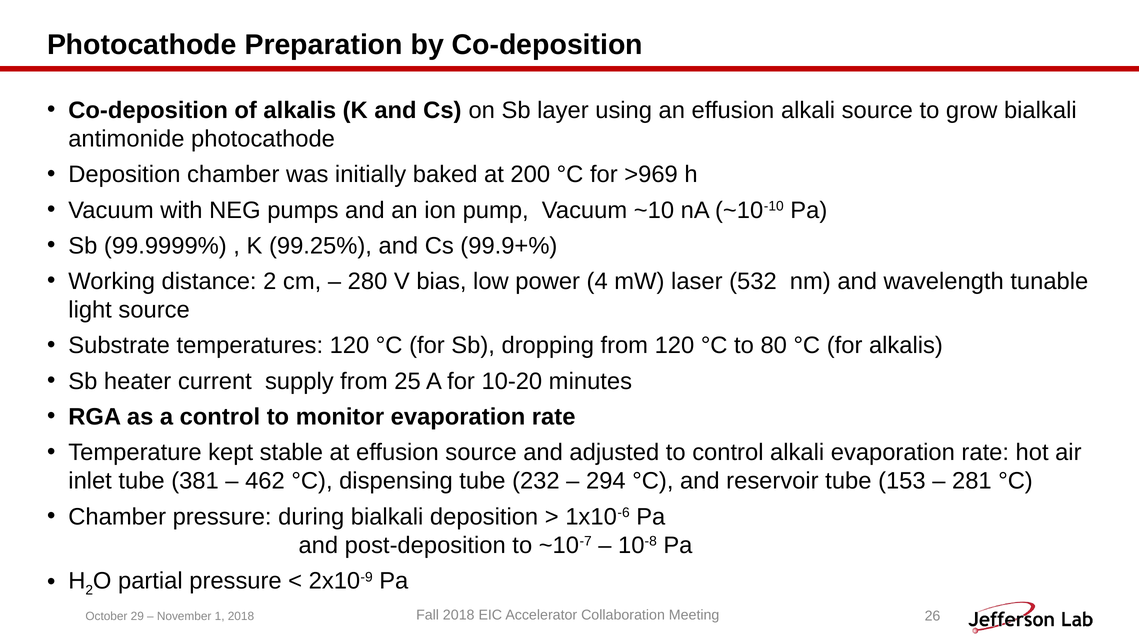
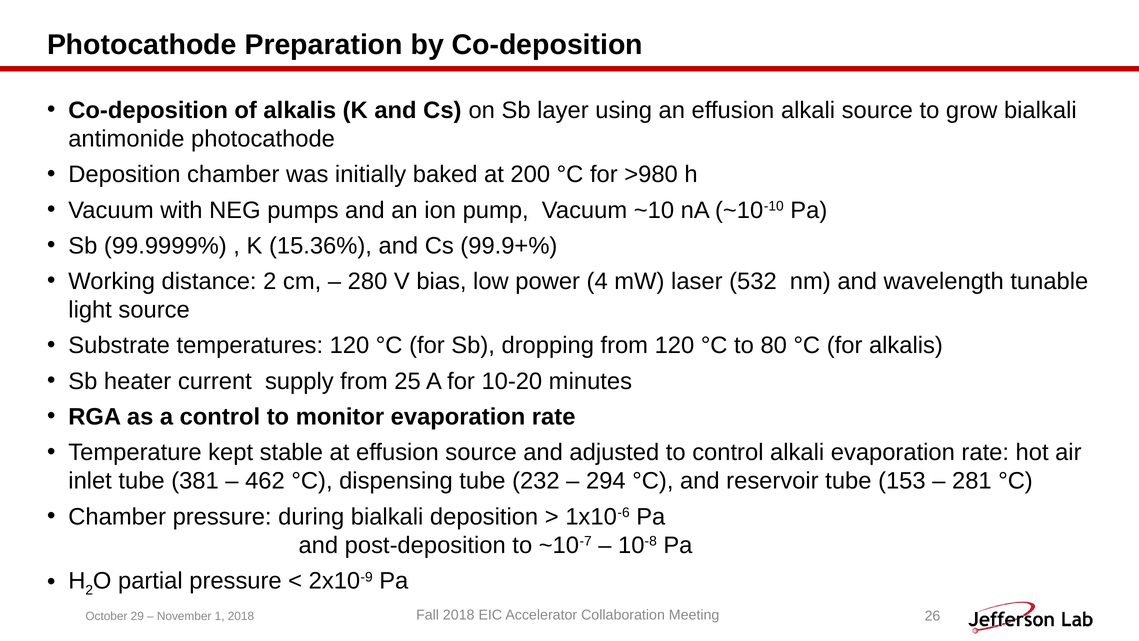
>969: >969 -> >980
99.25%: 99.25% -> 15.36%
